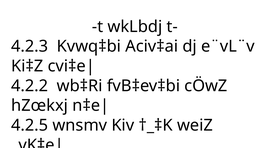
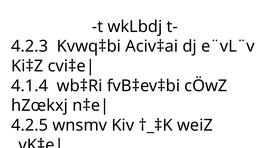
4.2.2: 4.2.2 -> 4.1.4
